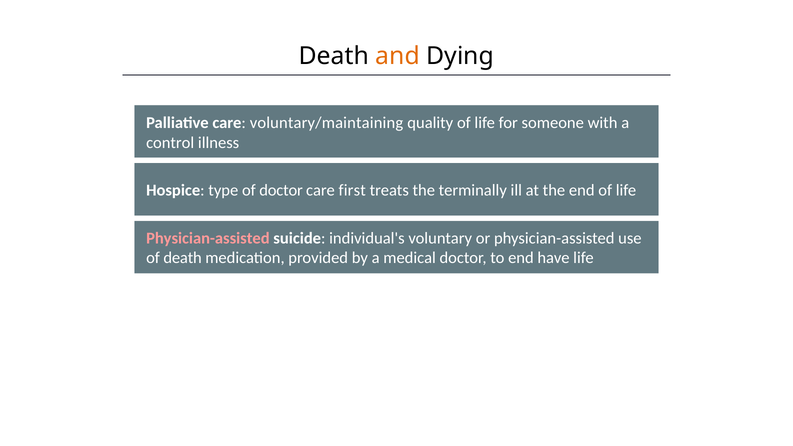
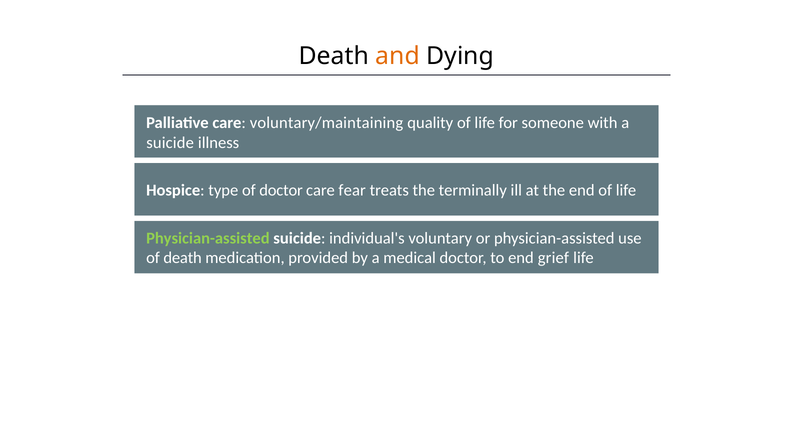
control at (170, 143): control -> suicide
first: first -> fear
Physician-assisted at (208, 238) colour: pink -> light green
have: have -> grief
